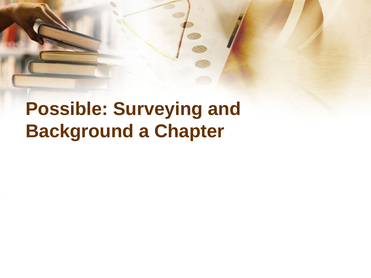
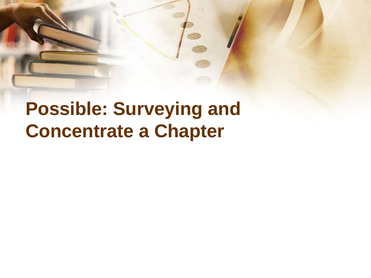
Background: Background -> Concentrate
